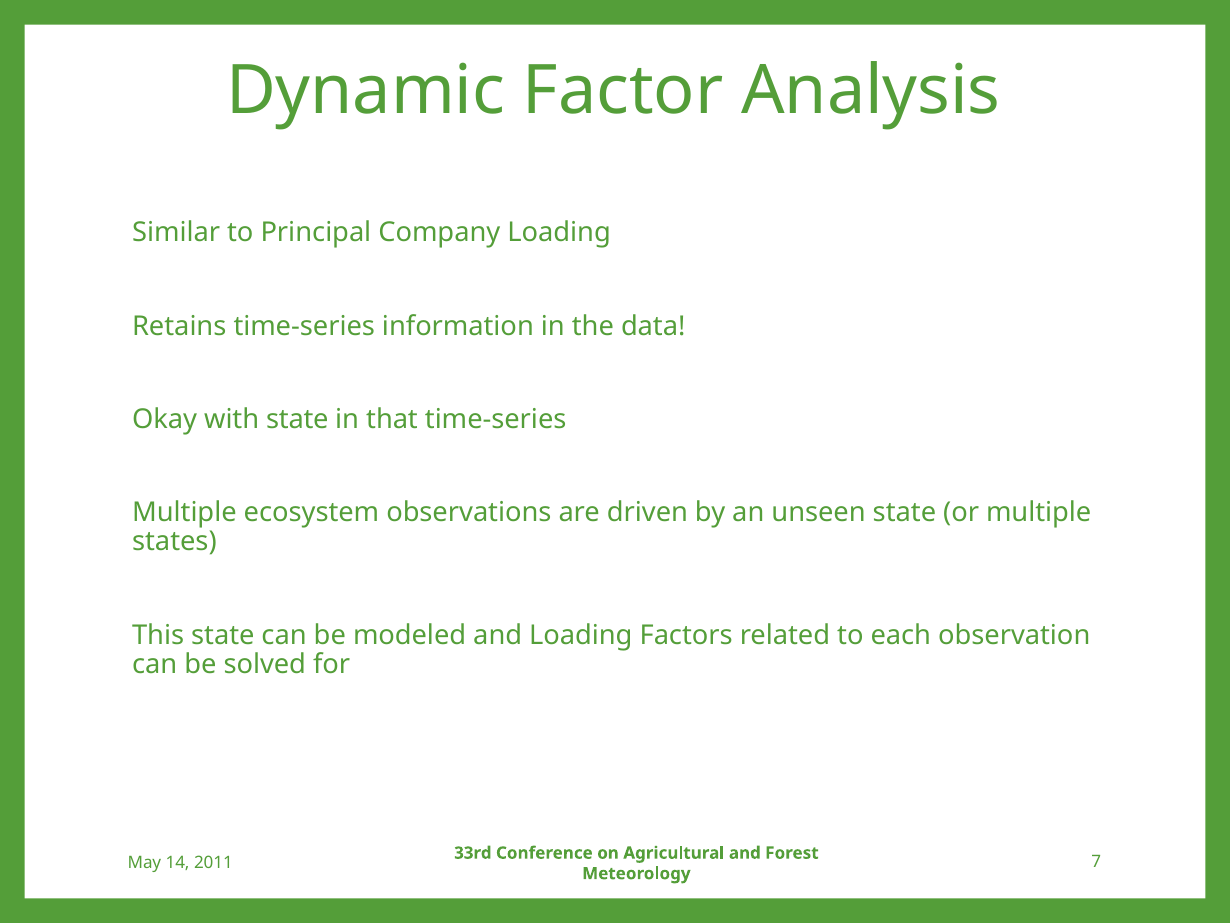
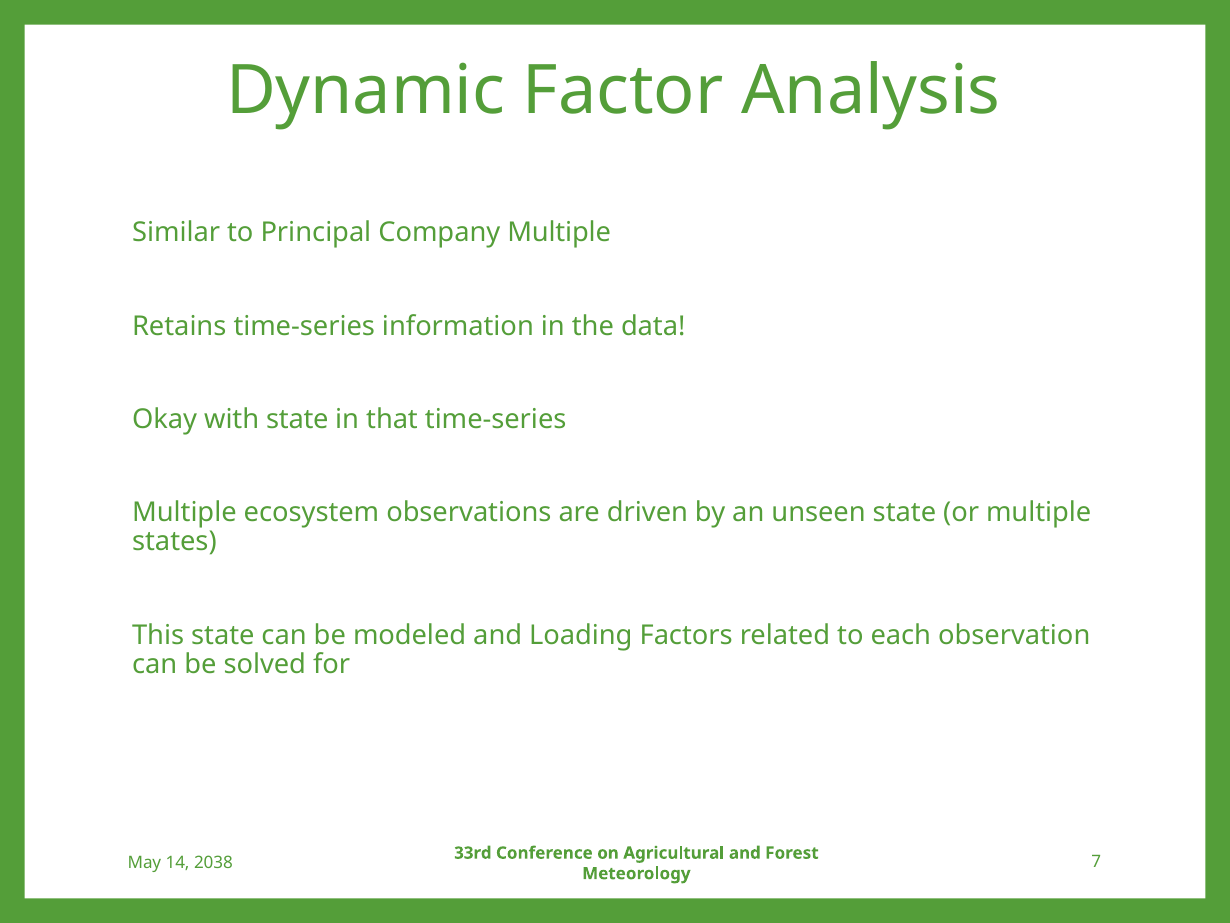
Company Loading: Loading -> Multiple
2011: 2011 -> 2038
